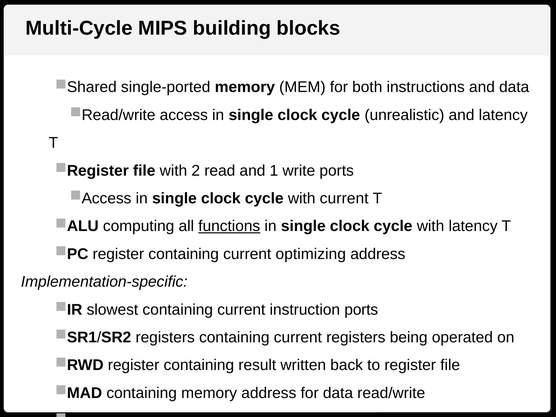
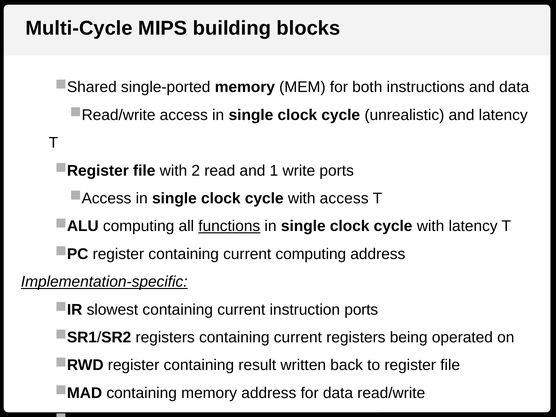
with current: current -> access
current optimizing: optimizing -> computing
Implementation-specific underline: none -> present
